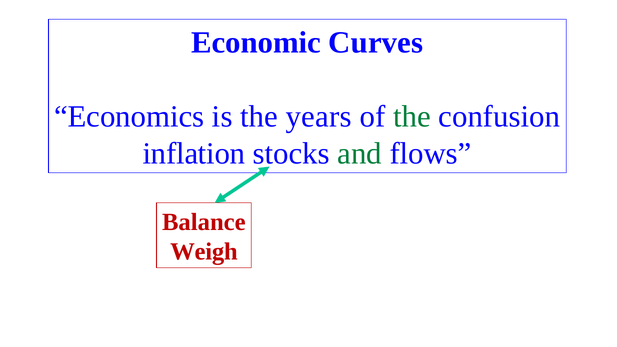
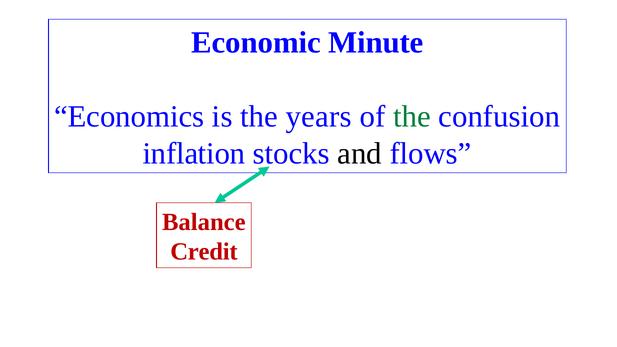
Curves: Curves -> Minute
and colour: green -> black
Weigh: Weigh -> Credit
